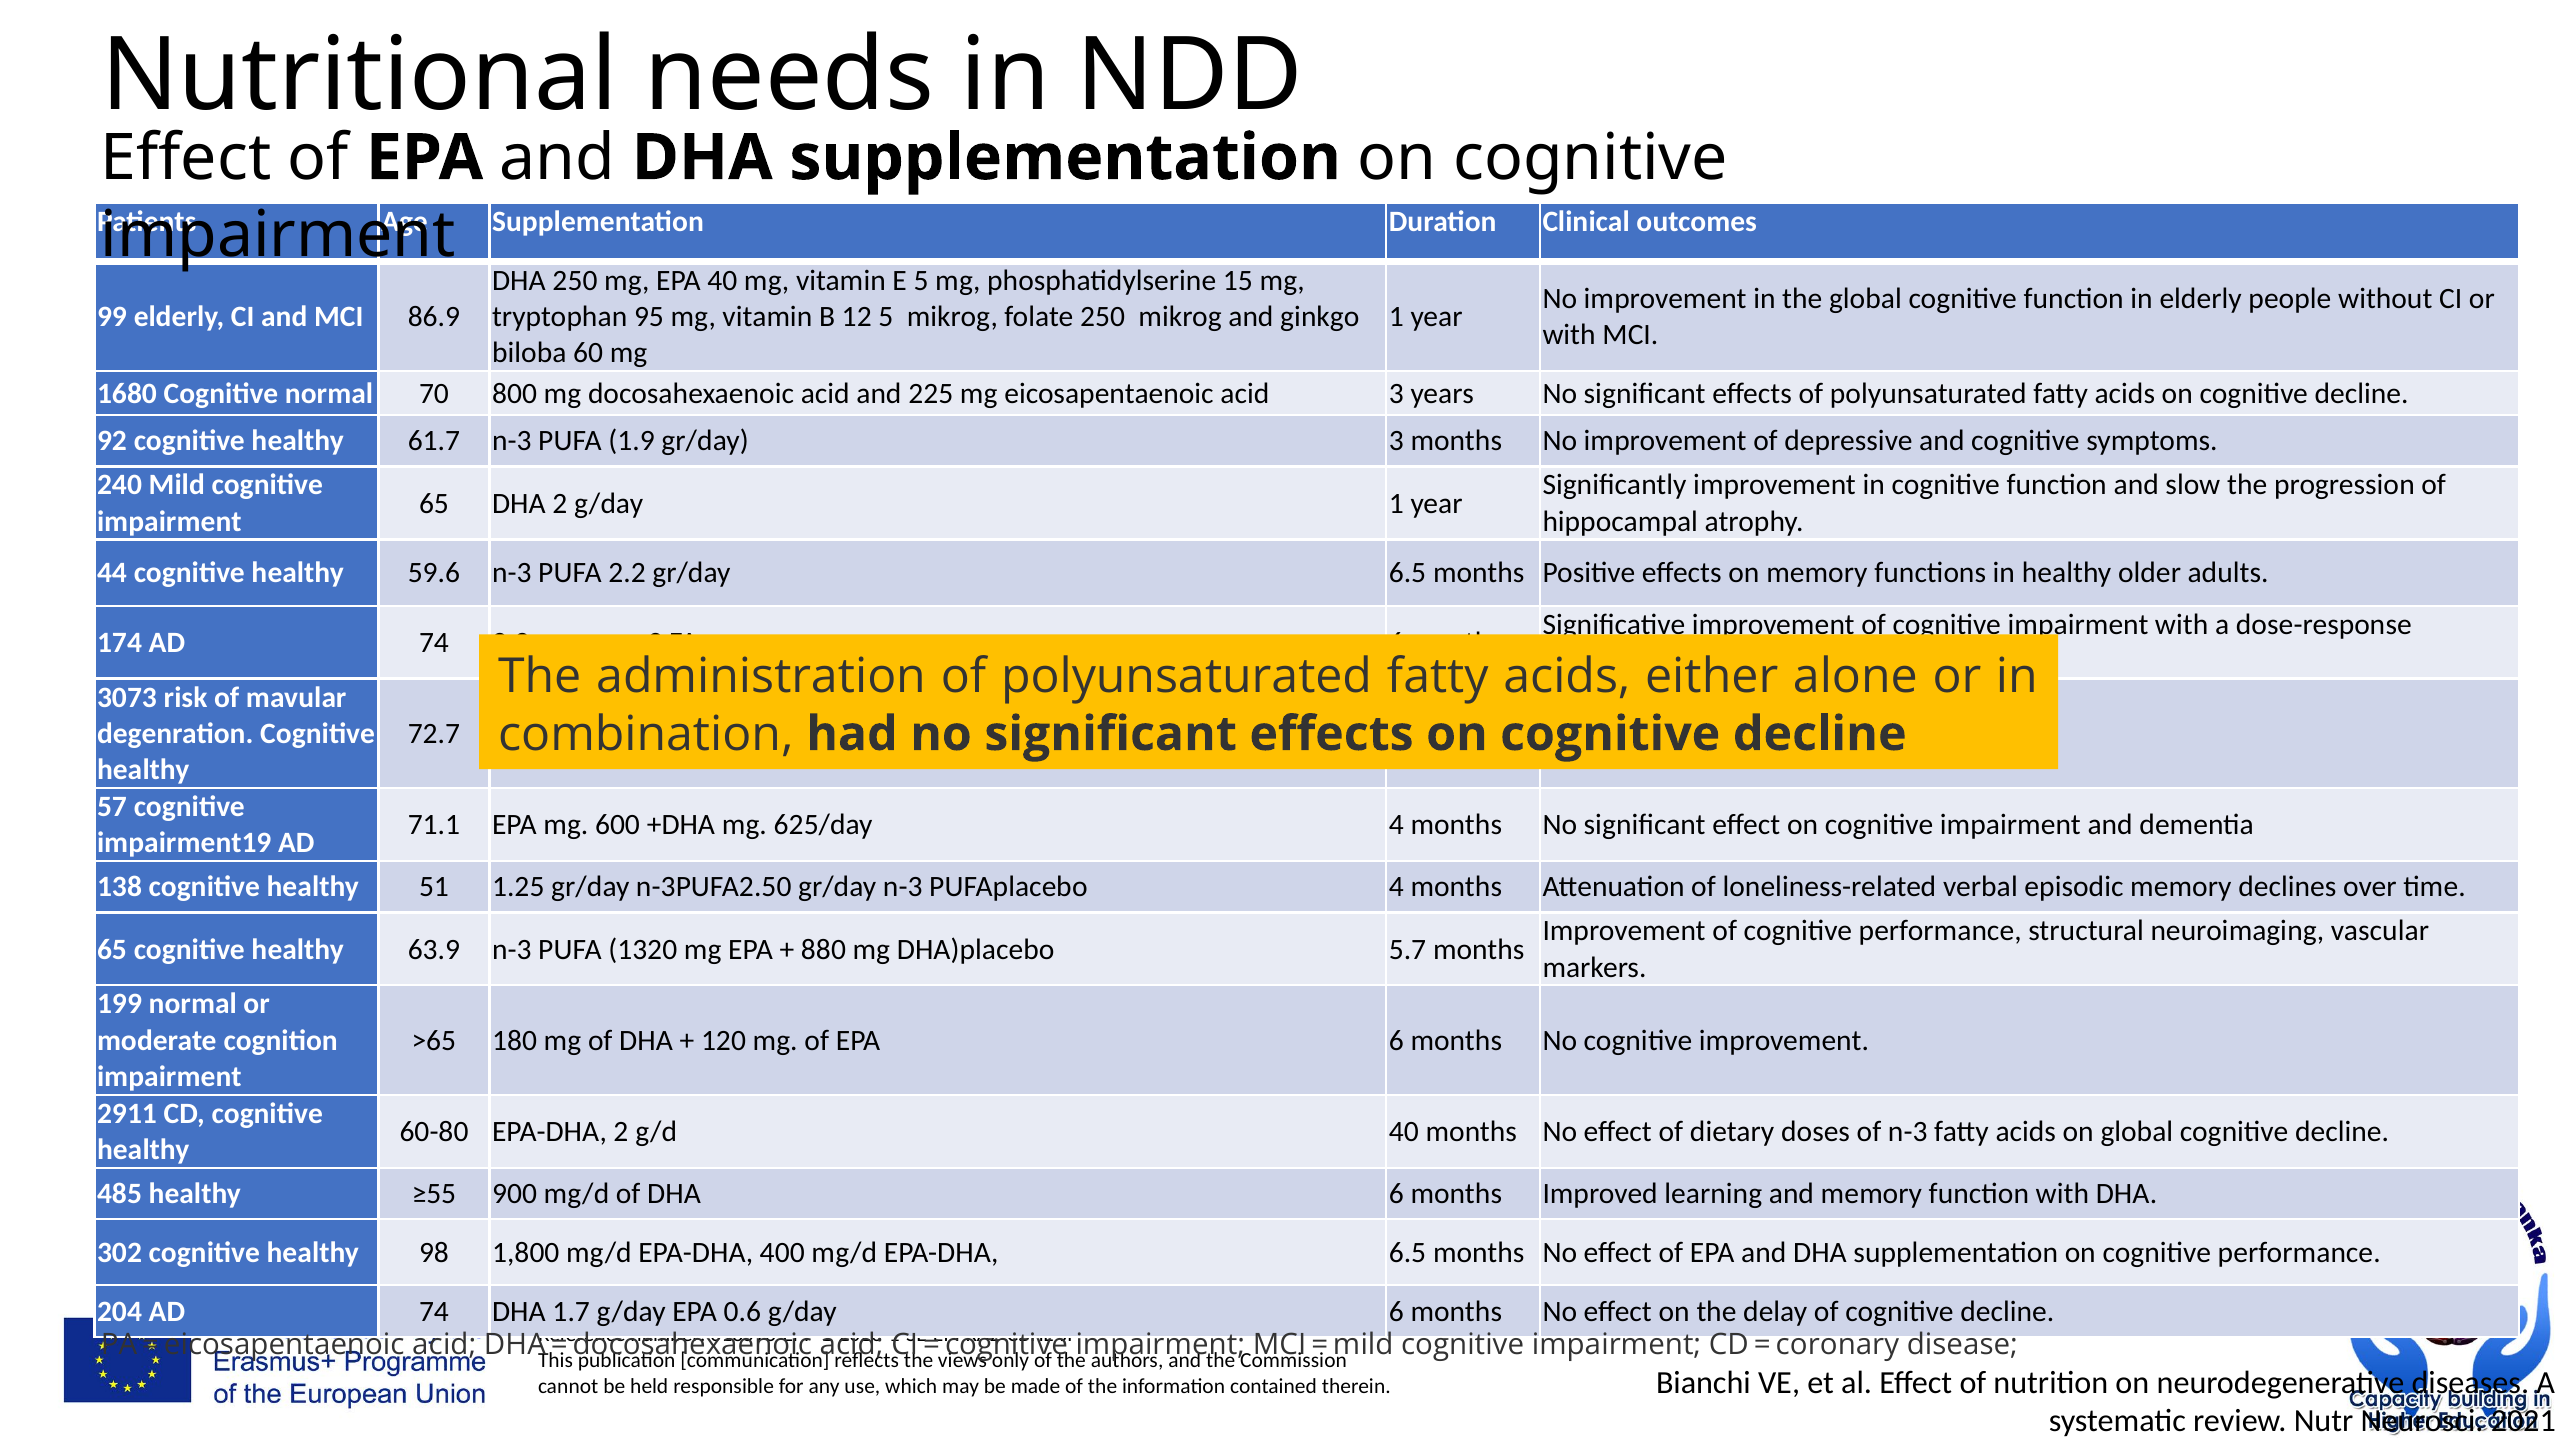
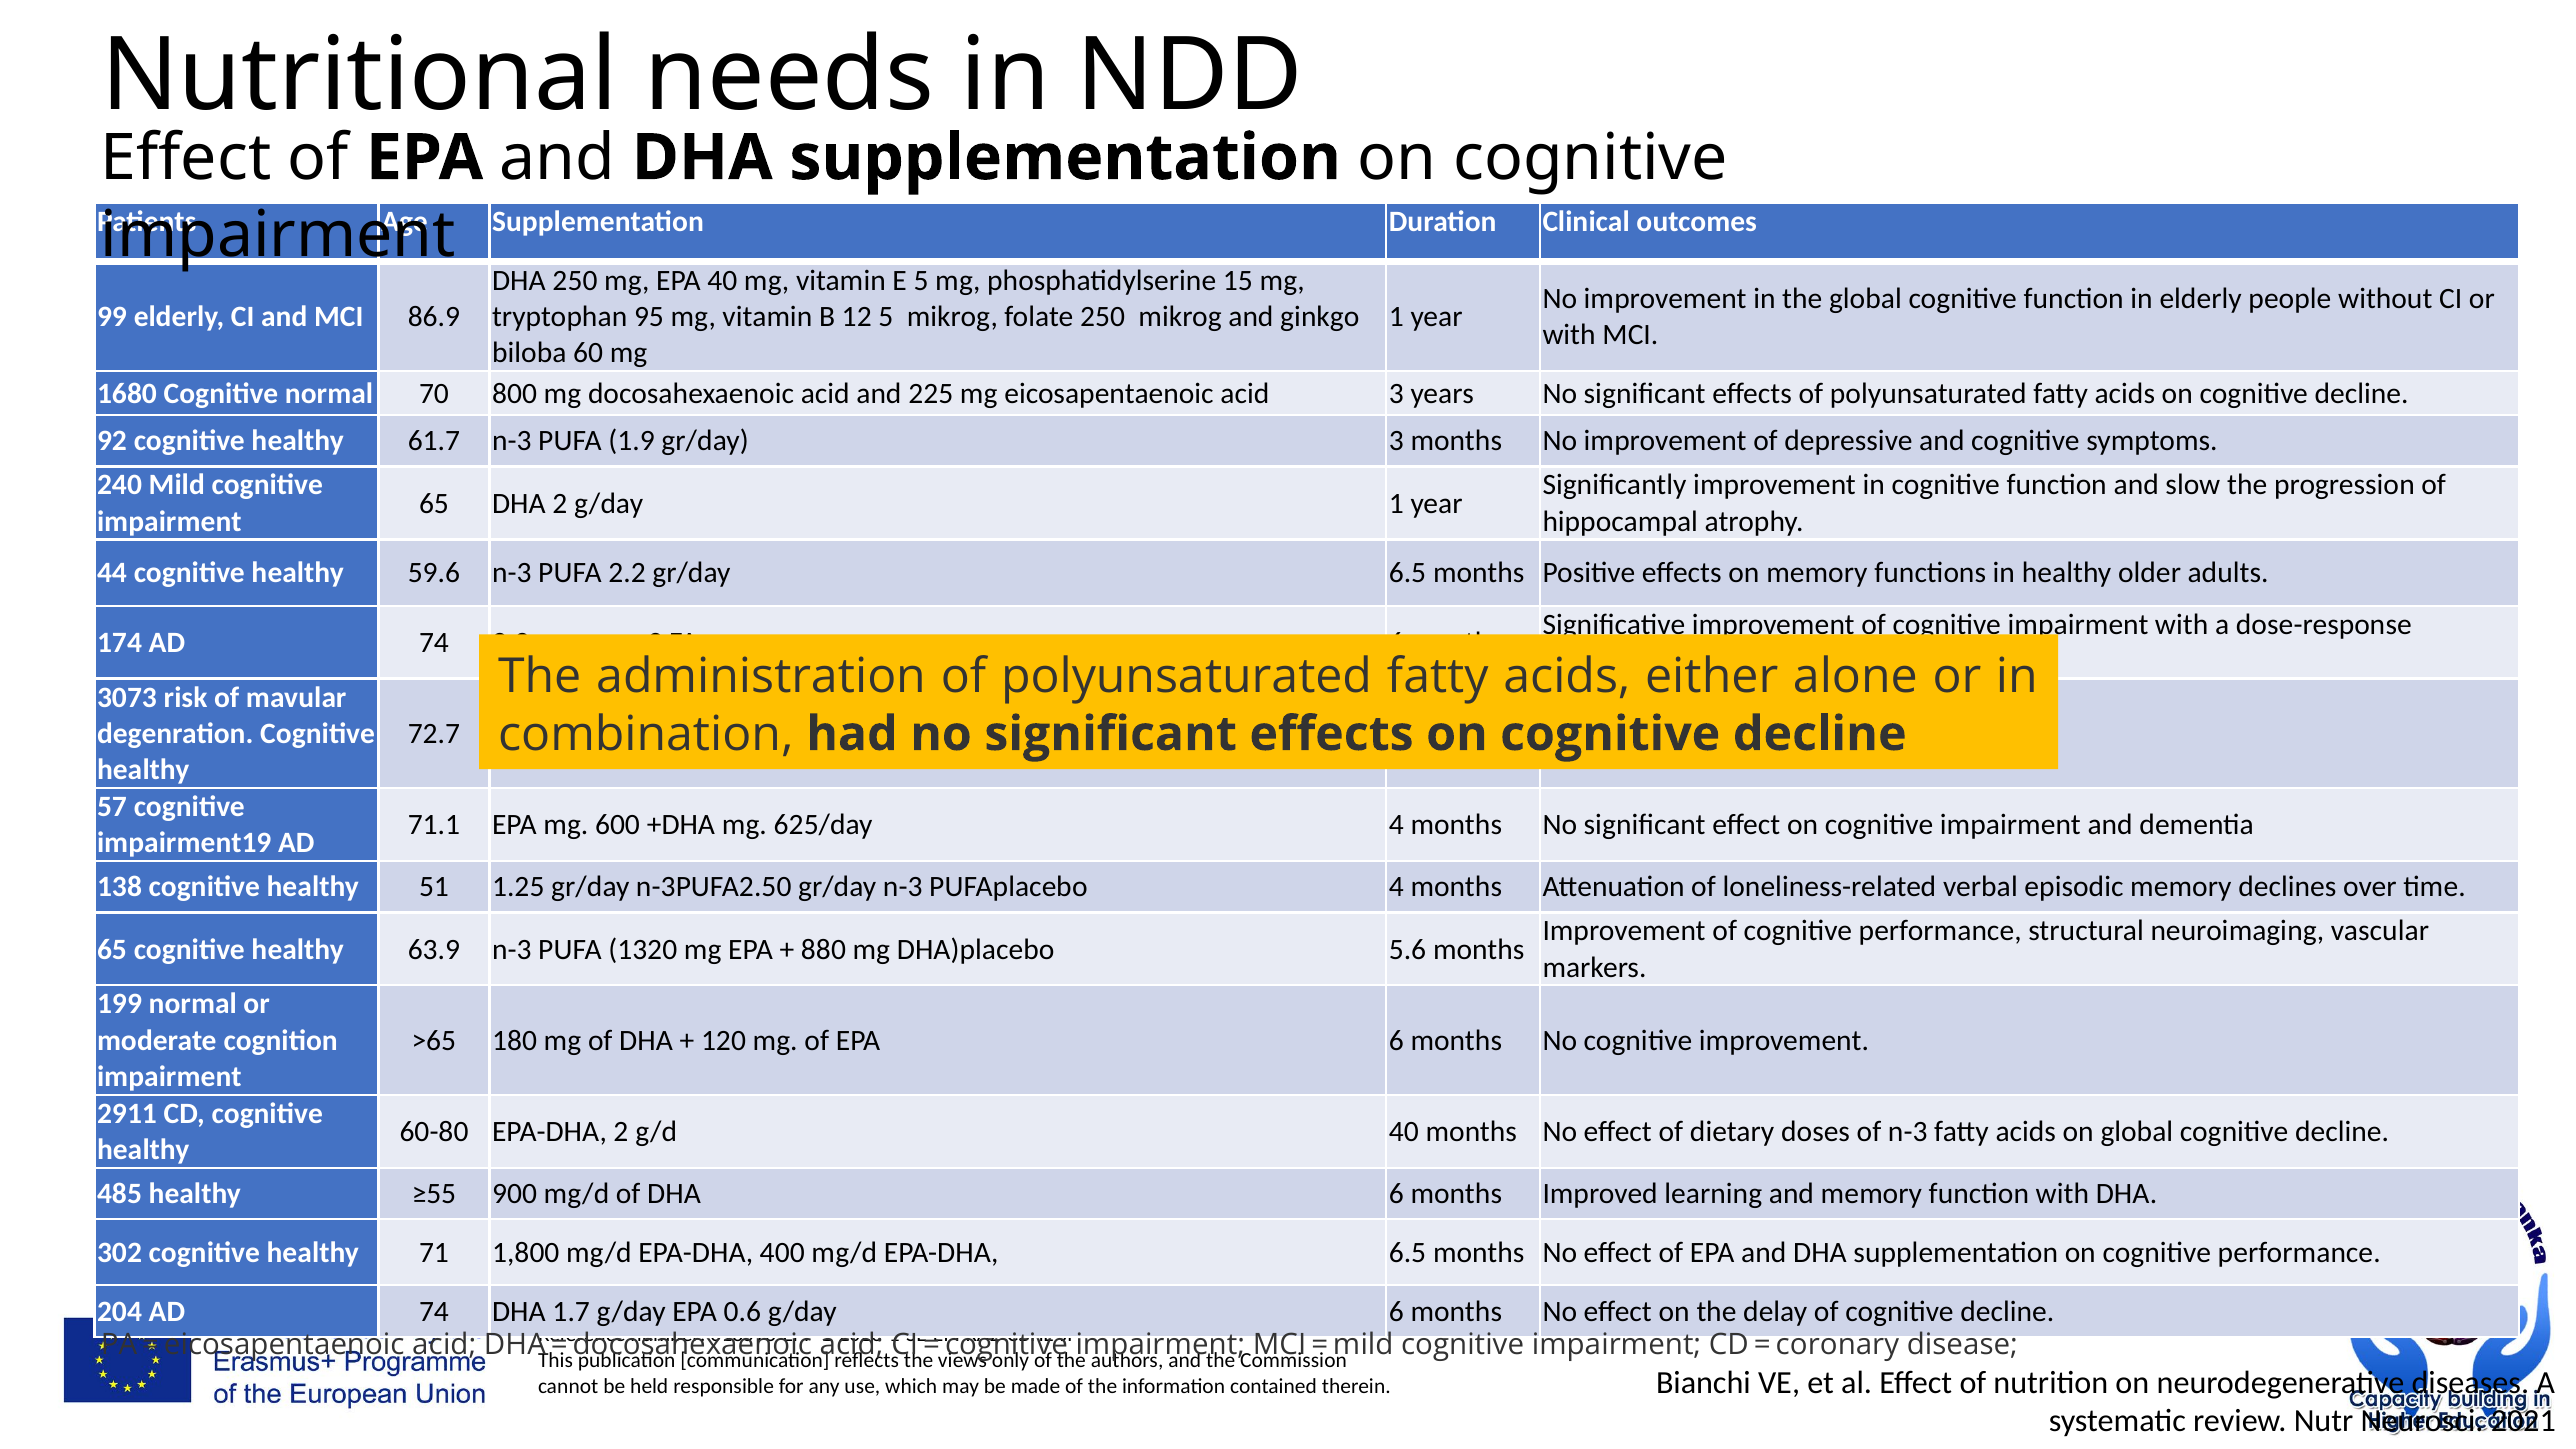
5.7: 5.7 -> 5.6
98: 98 -> 71
